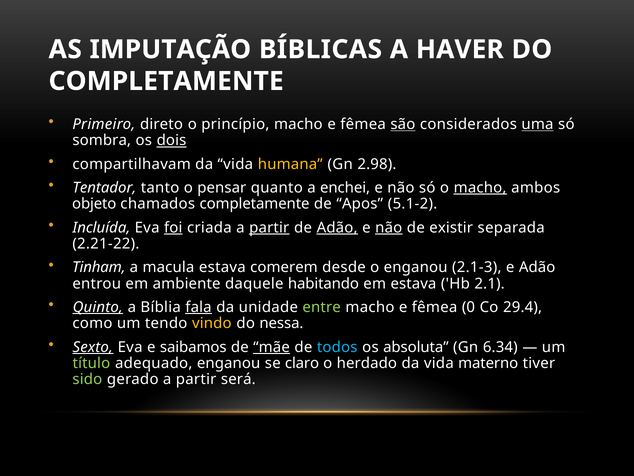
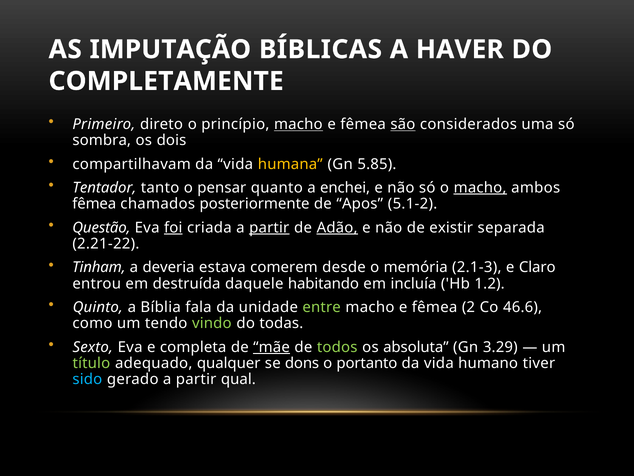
macho at (298, 124) underline: none -> present
uma underline: present -> none
dois underline: present -> none
2.98: 2.98 -> 5.85
objeto at (94, 204): objeto -> fêmea
chamados completamente: completamente -> posteriormente
Incluída: Incluída -> Questão
não at (389, 227) underline: present -> none
macula: macula -> deveria
o enganou: enganou -> memória
e Adão: Adão -> Claro
ambiente: ambiente -> destruída
em estava: estava -> incluía
2.1: 2.1 -> 1.2
Quinto underline: present -> none
fala underline: present -> none
0: 0 -> 2
29.4: 29.4 -> 46.6
vindo colour: yellow -> light green
nessa: nessa -> todas
Sexto underline: present -> none
saibamos: saibamos -> completa
todos colour: light blue -> light green
6.34: 6.34 -> 3.29
adequado enganou: enganou -> qualquer
claro: claro -> dons
herdado: herdado -> portanto
materno: materno -> humano
sido colour: light green -> light blue
será: será -> qual
